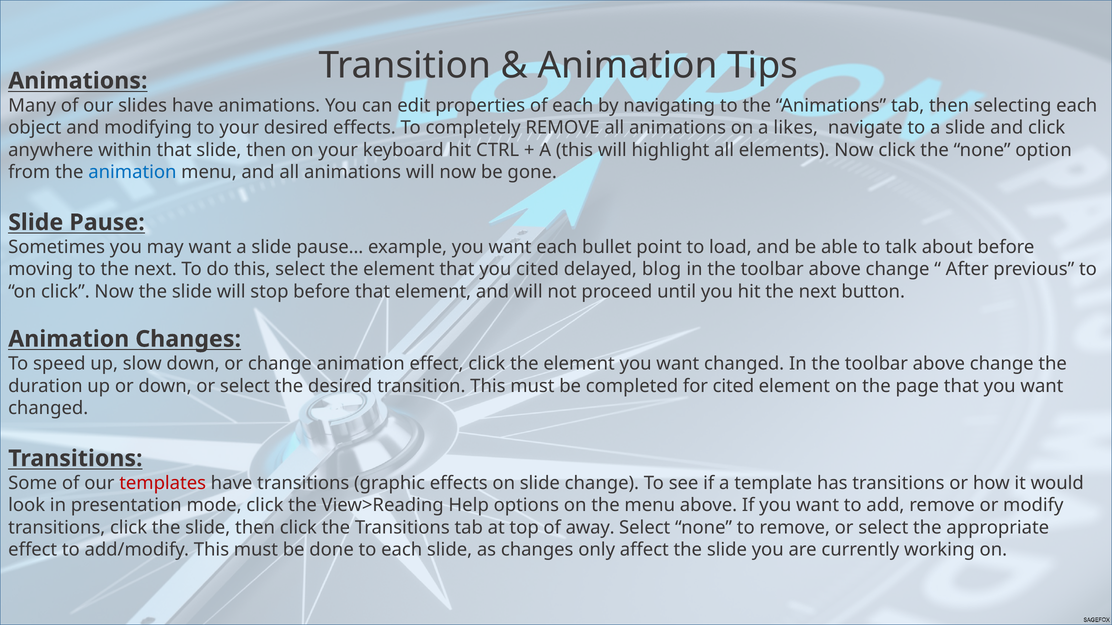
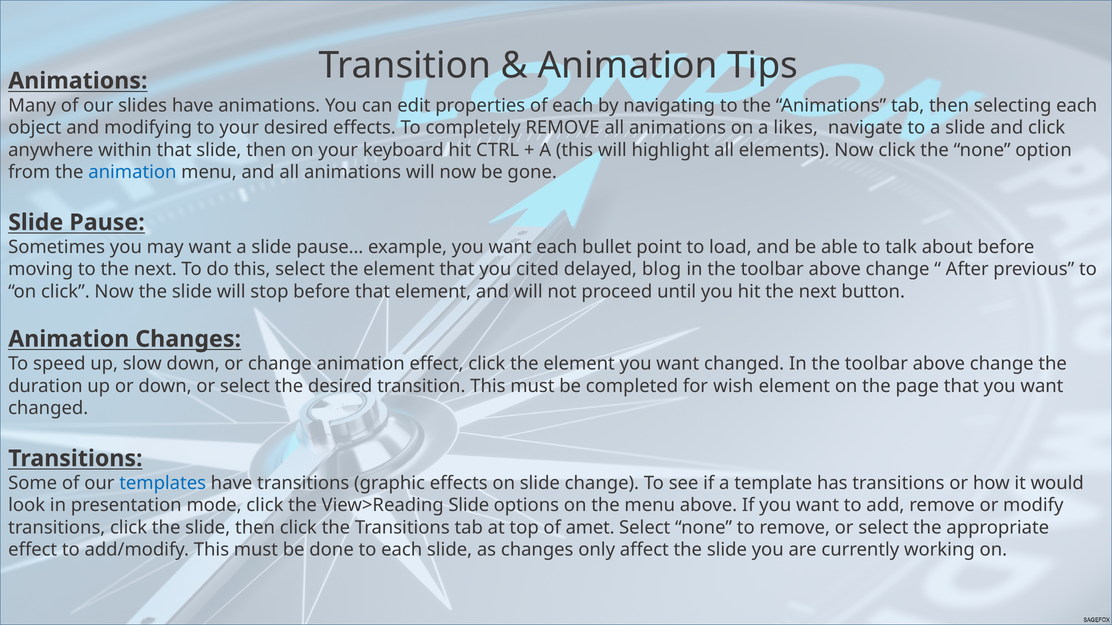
for cited: cited -> wish
templates colour: red -> blue
View>Reading Help: Help -> Slide
away: away -> amet
